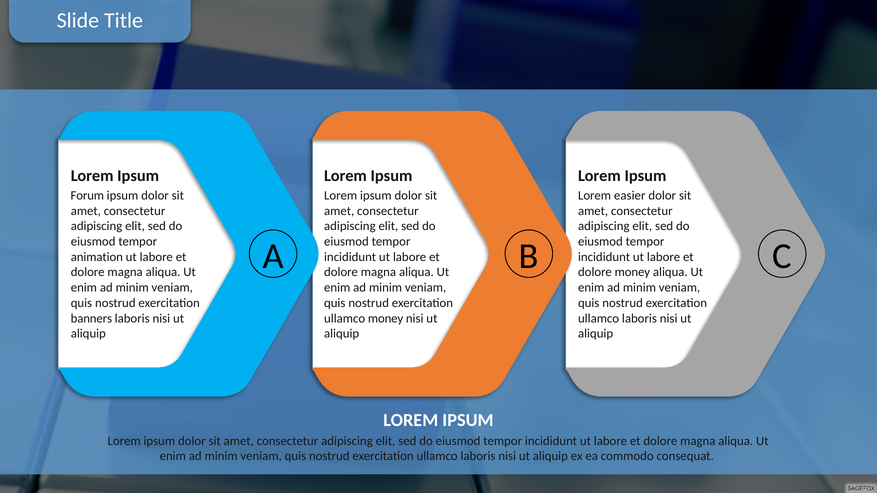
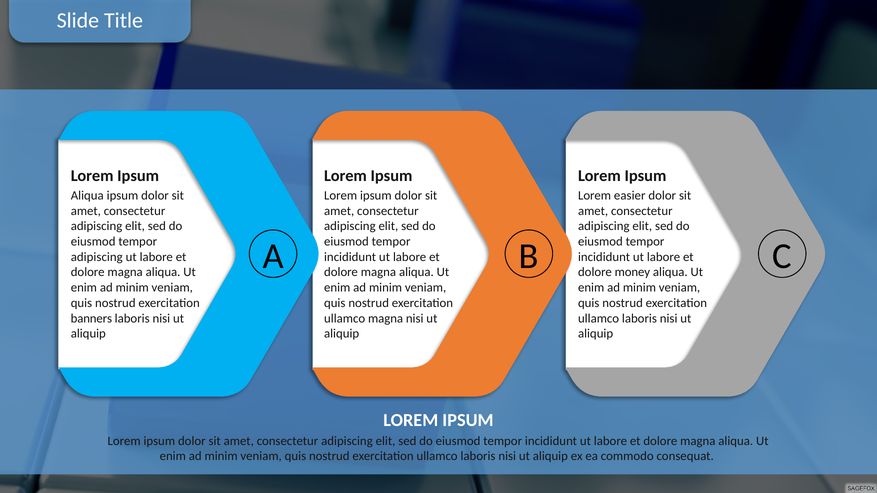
Forum at (87, 196): Forum -> Aliqua
animation at (97, 257): animation -> adipiscing
ullamco money: money -> magna
